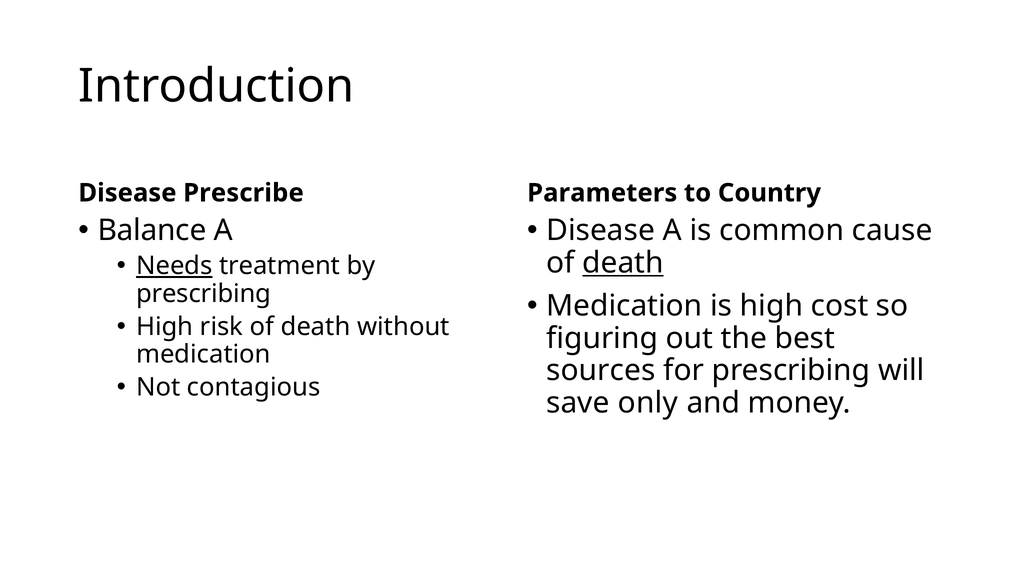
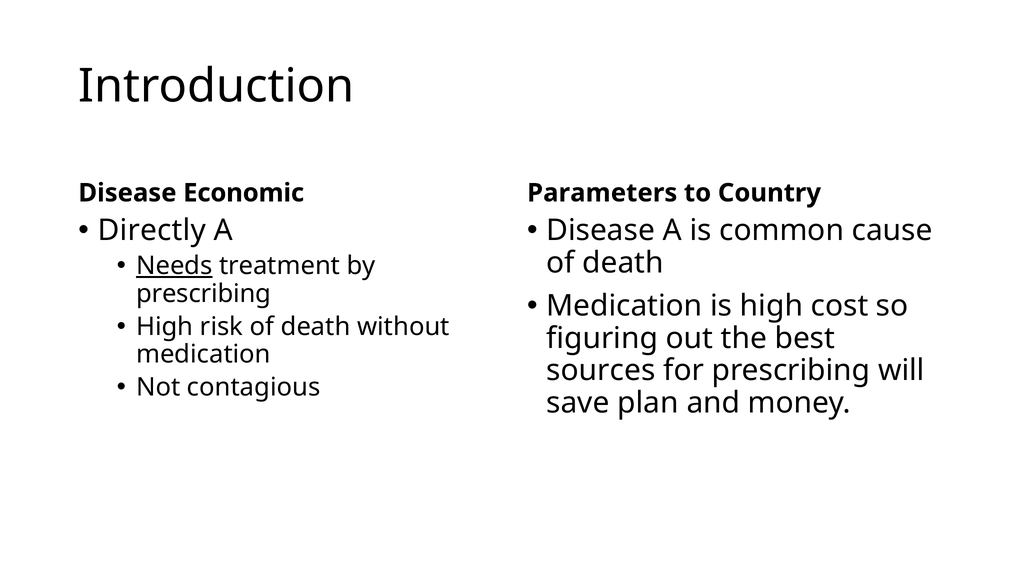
Prescribe: Prescribe -> Economic
Balance: Balance -> Directly
death at (623, 263) underline: present -> none
only: only -> plan
